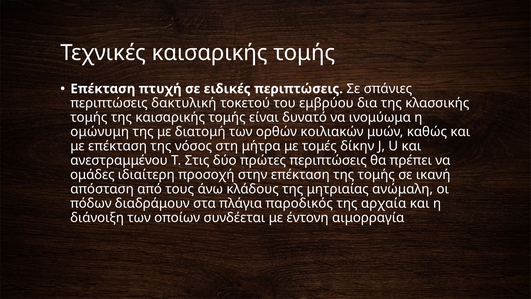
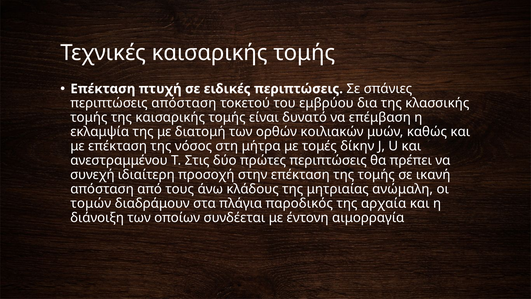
περιπτώσεις δακτυλική: δακτυλική -> απόσταση
ινομύωμα: ινομύωμα -> επέμβαση
ομώνυμη: ομώνυμη -> εκλαμψία
ομάδες: ομάδες -> συνεχή
πόδων: πόδων -> τομών
